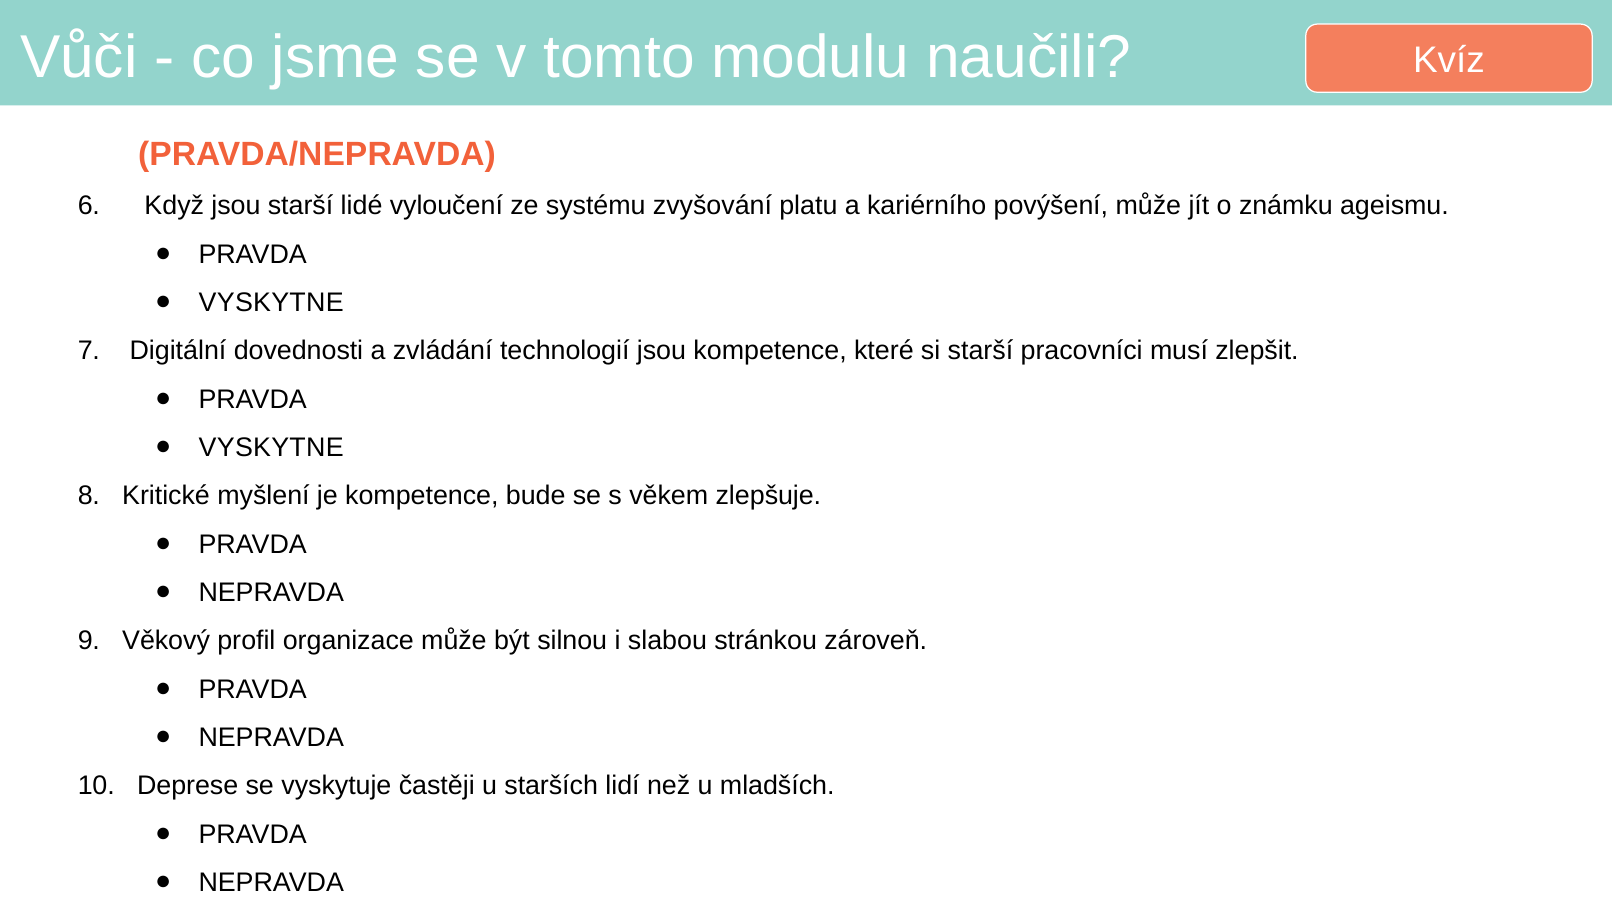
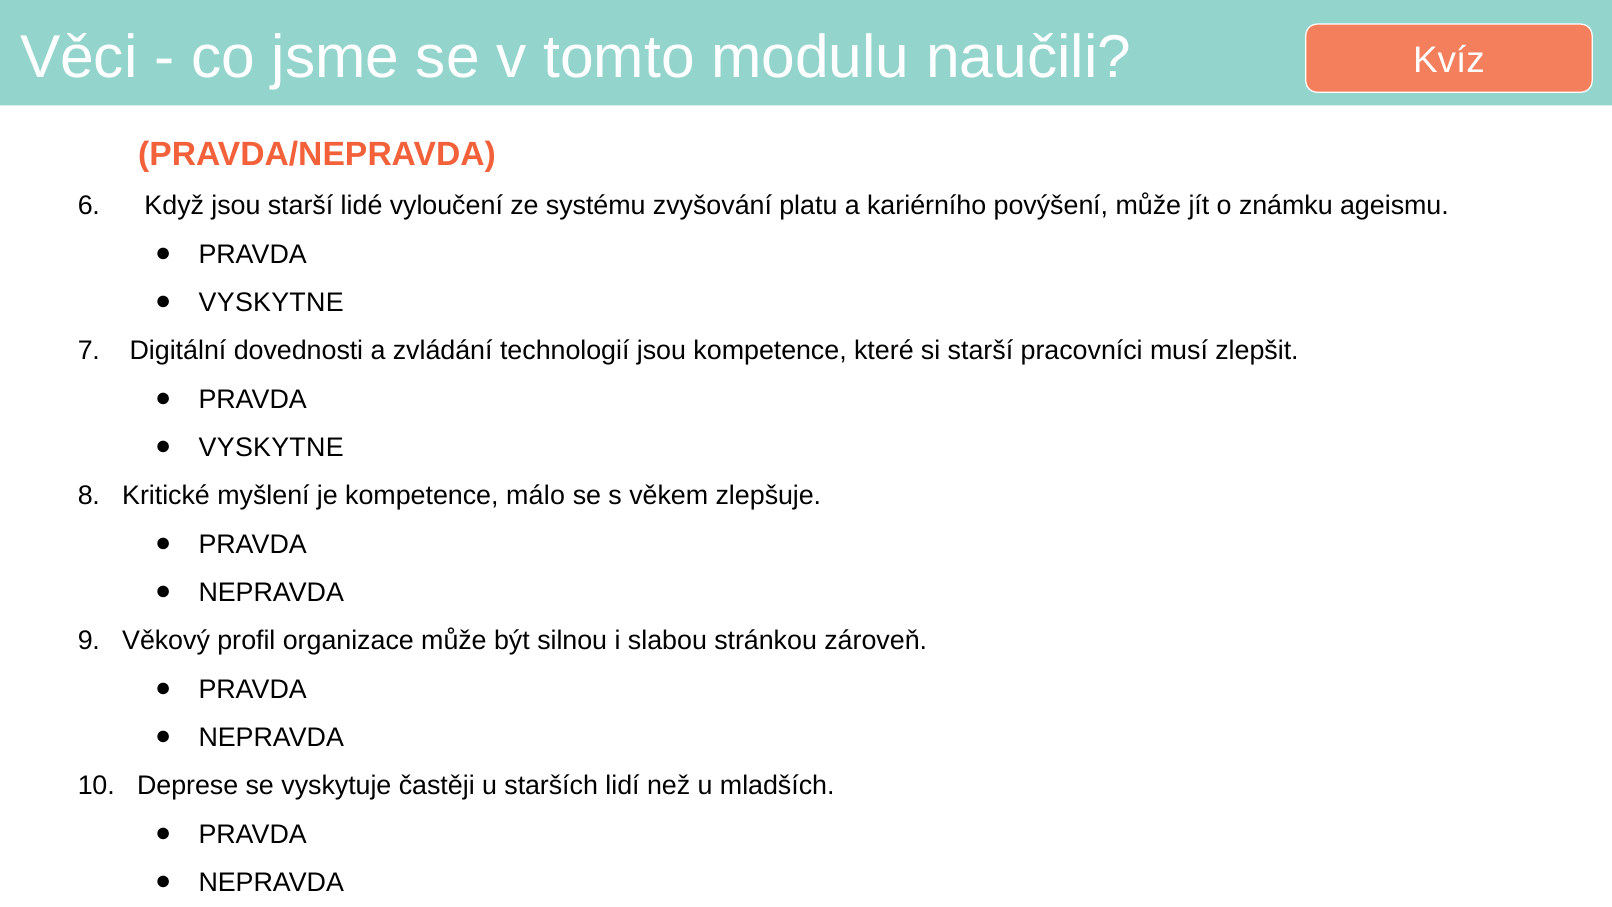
Vůči: Vůči -> Věci
bude: bude -> málo
